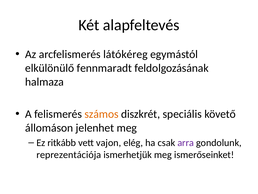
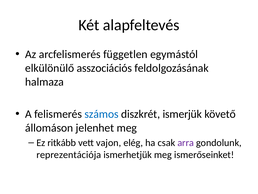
látókéreg: látókéreg -> független
fennmaradt: fennmaradt -> asszociációs
számos colour: orange -> blue
speciális: speciális -> ismerjük
